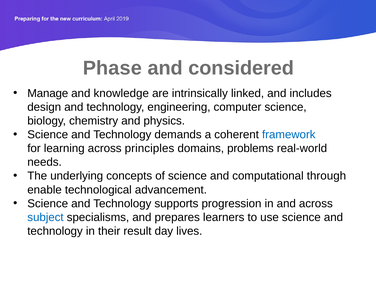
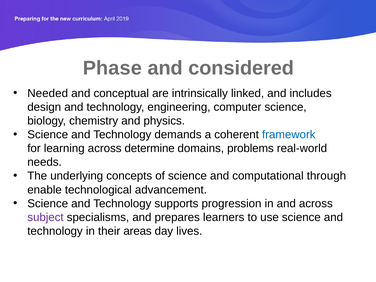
Manage: Manage -> Needed
knowledge: knowledge -> conceptual
principles: principles -> determine
subject colour: blue -> purple
result: result -> areas
